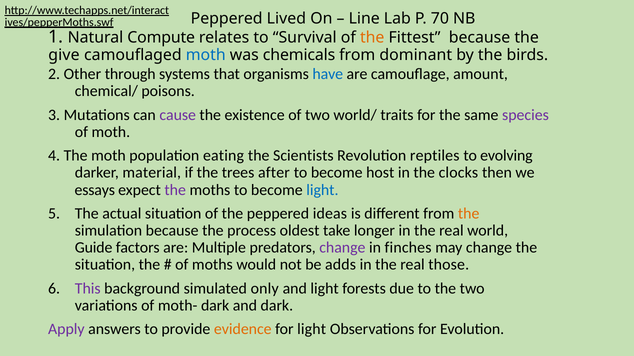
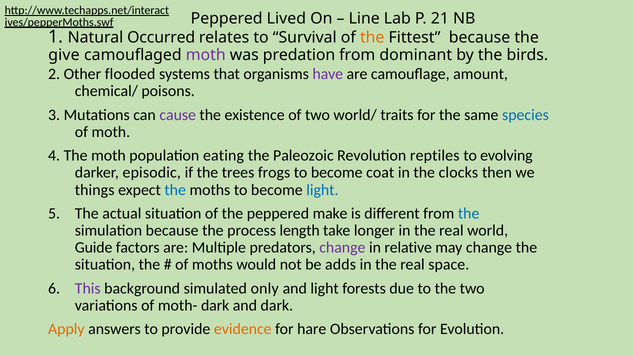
70: 70 -> 21
Compute: Compute -> Occurred
moth at (206, 55) colour: blue -> purple
chemicals: chemicals -> predation
through: through -> flooded
have colour: blue -> purple
species colour: purple -> blue
Scientists: Scientists -> Paleozoic
material: material -> episodic
after: after -> frogs
host: host -> coat
essays: essays -> things
the at (175, 190) colour: purple -> blue
ideas: ideas -> make
the at (469, 214) colour: orange -> blue
oldest: oldest -> length
finches: finches -> relative
those: those -> space
Apply colour: purple -> orange
for light: light -> hare
